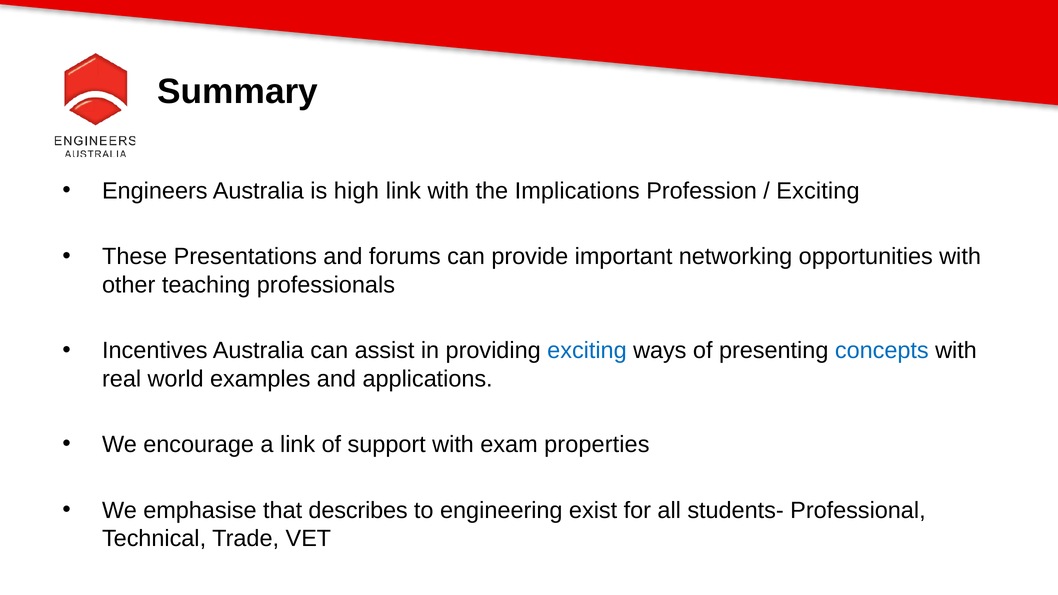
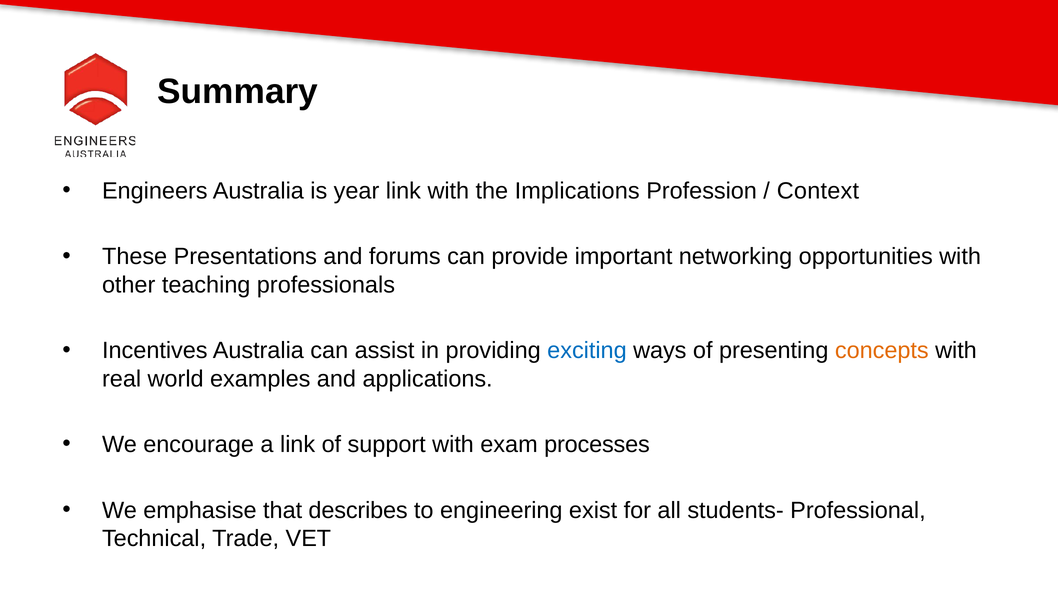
high: high -> year
Exciting at (818, 191): Exciting -> Context
concepts colour: blue -> orange
properties: properties -> processes
